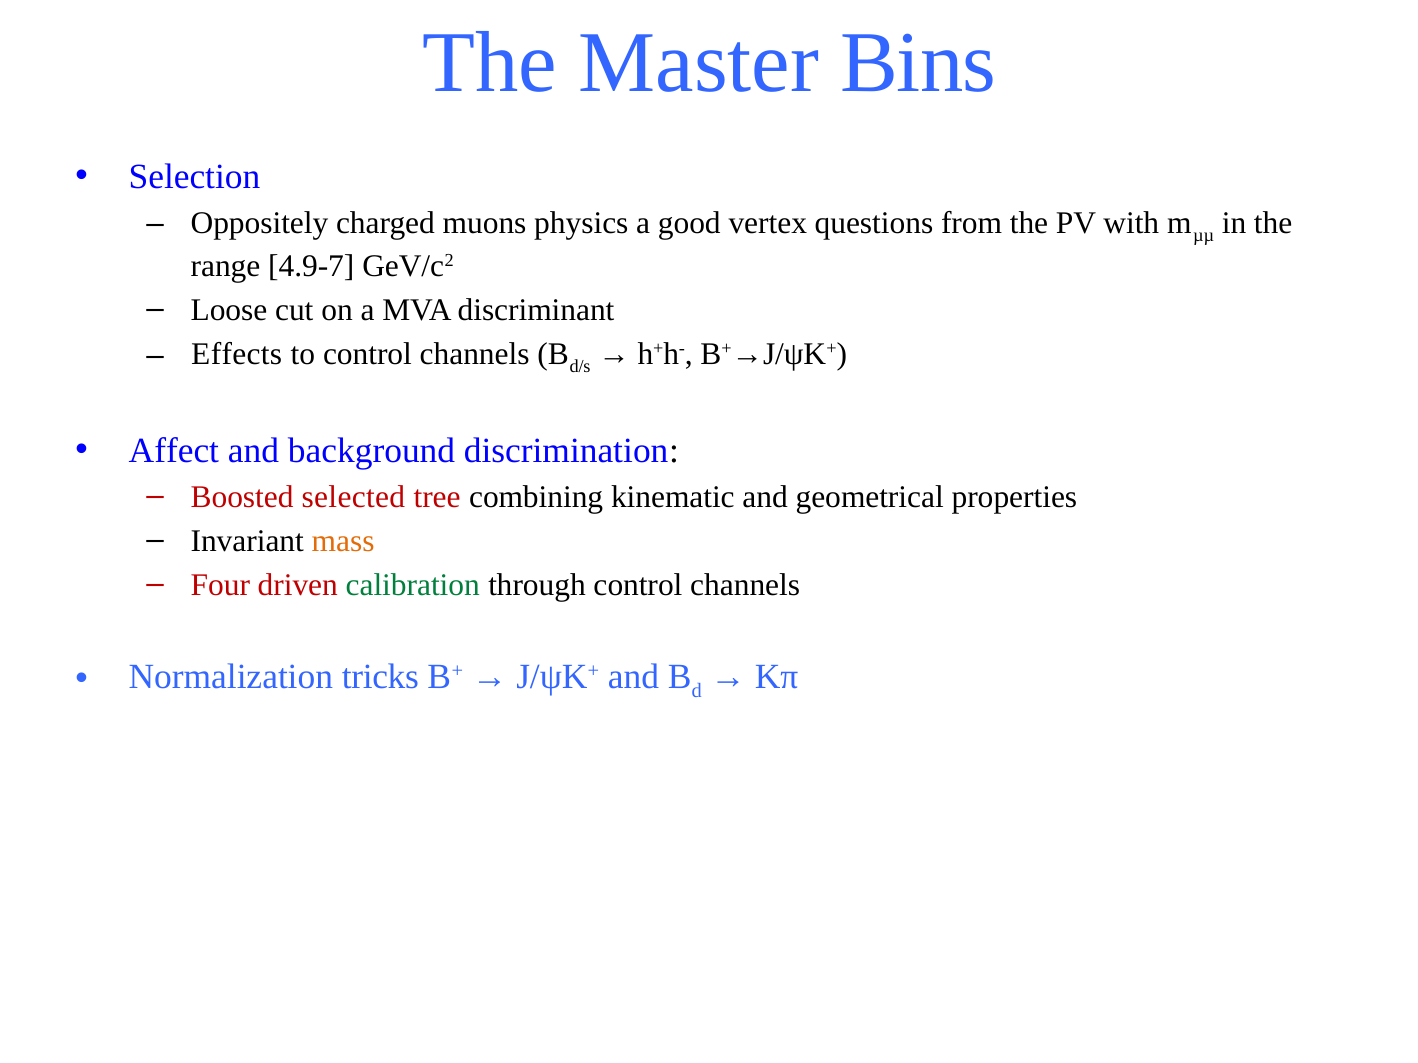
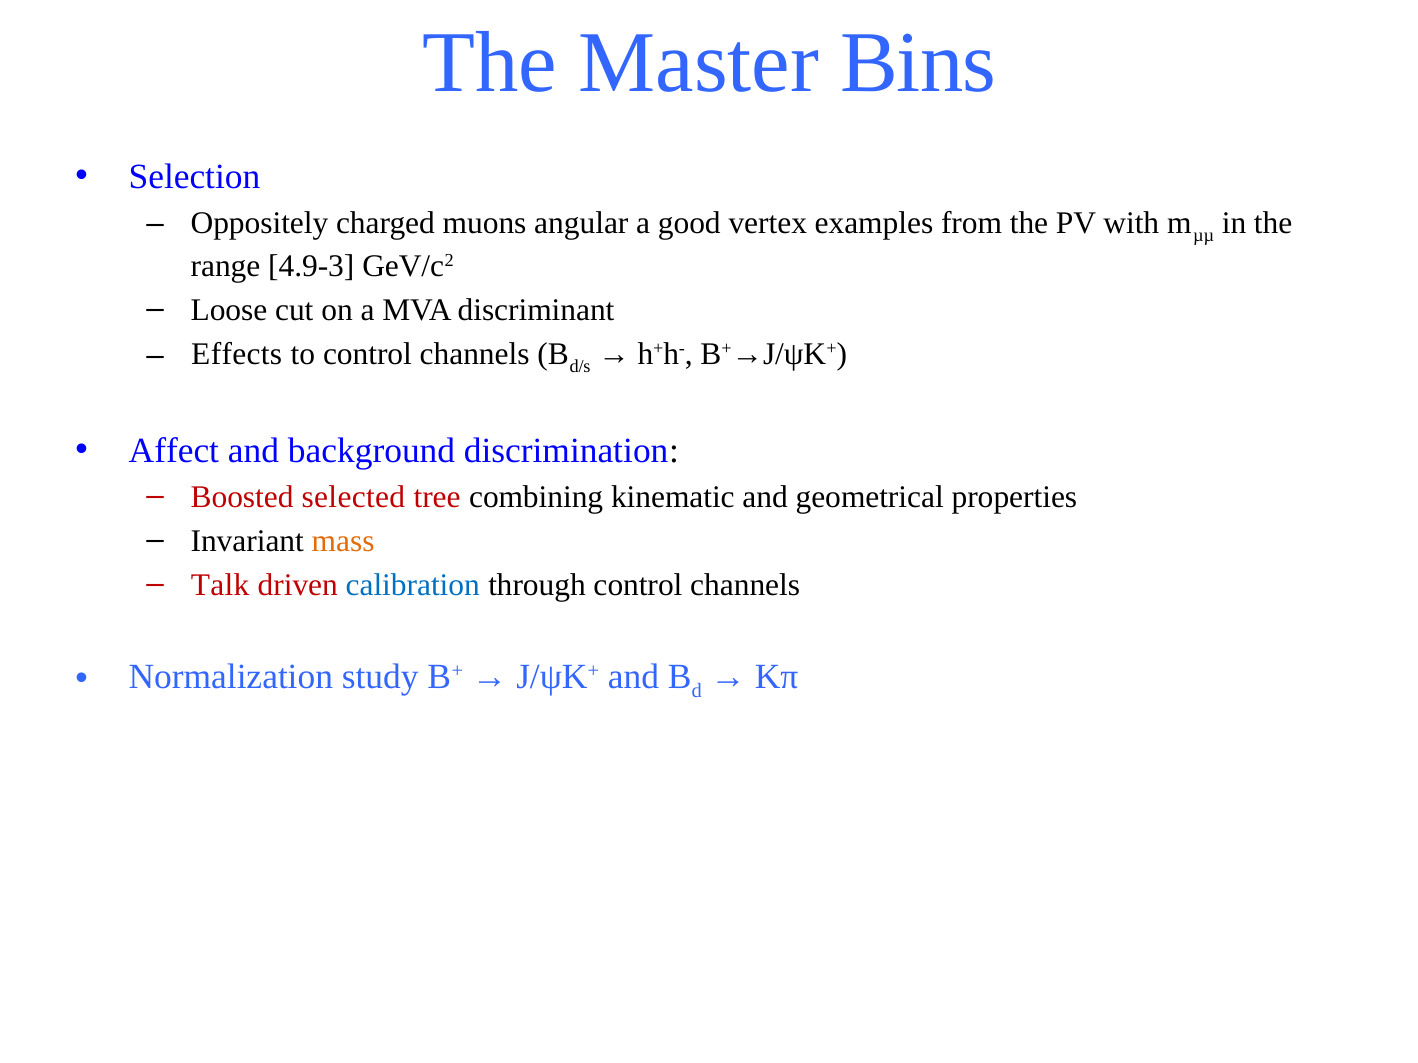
physics: physics -> angular
questions: questions -> examples
4.9-7: 4.9-7 -> 4.9-3
Four: Four -> Talk
calibration colour: green -> blue
tricks: tricks -> study
